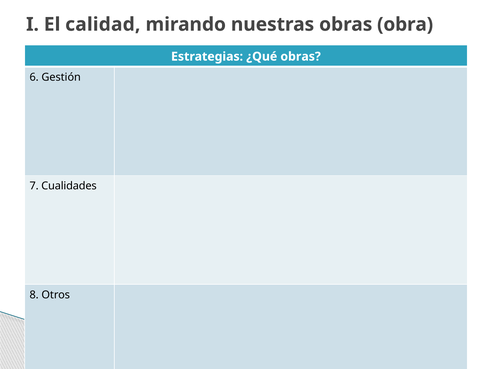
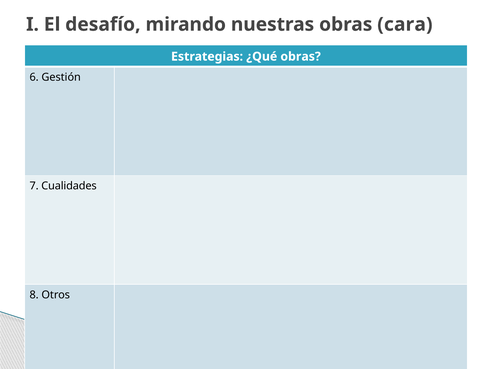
calidad: calidad -> desafío
obra: obra -> cara
